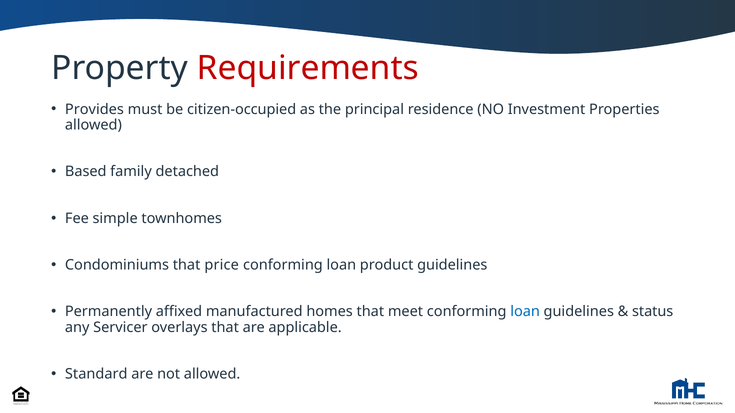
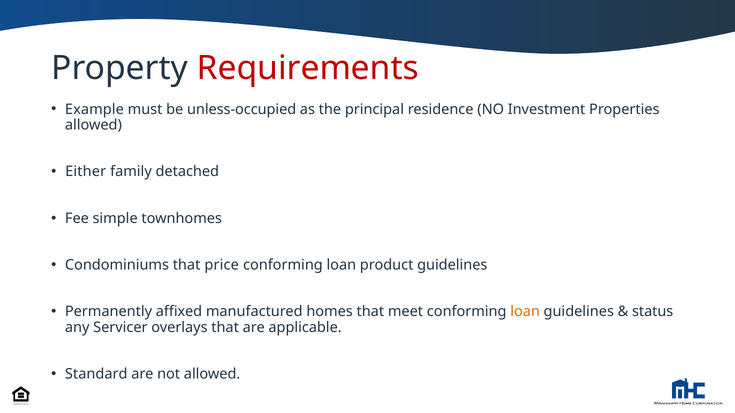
Provides: Provides -> Example
citizen-occupied: citizen-occupied -> unless-occupied
Based: Based -> Either
loan at (525, 312) colour: blue -> orange
